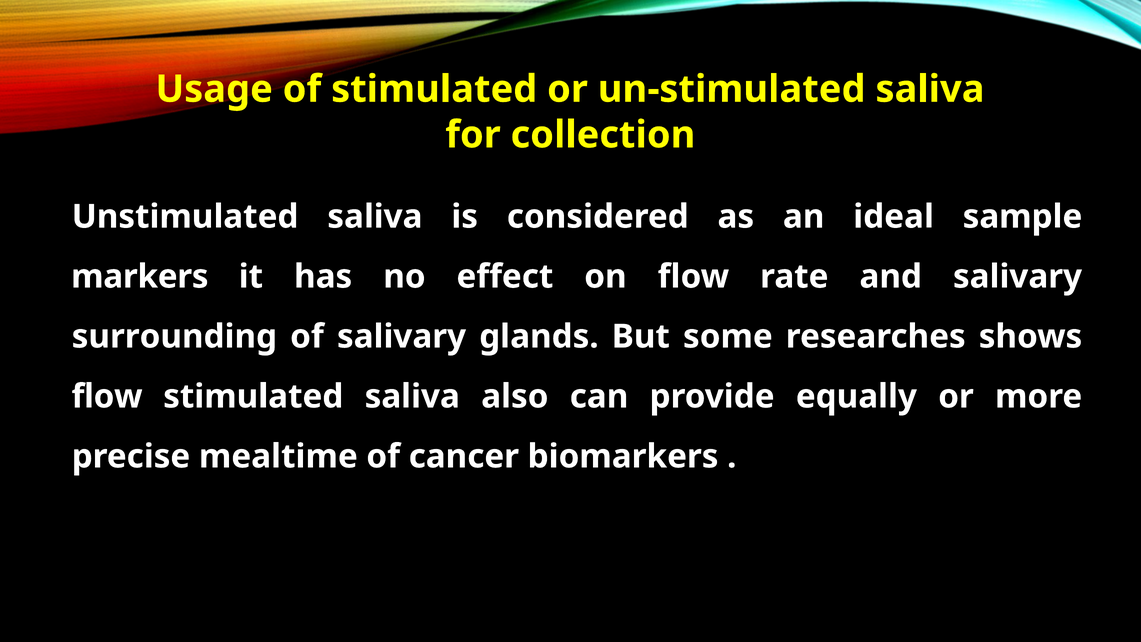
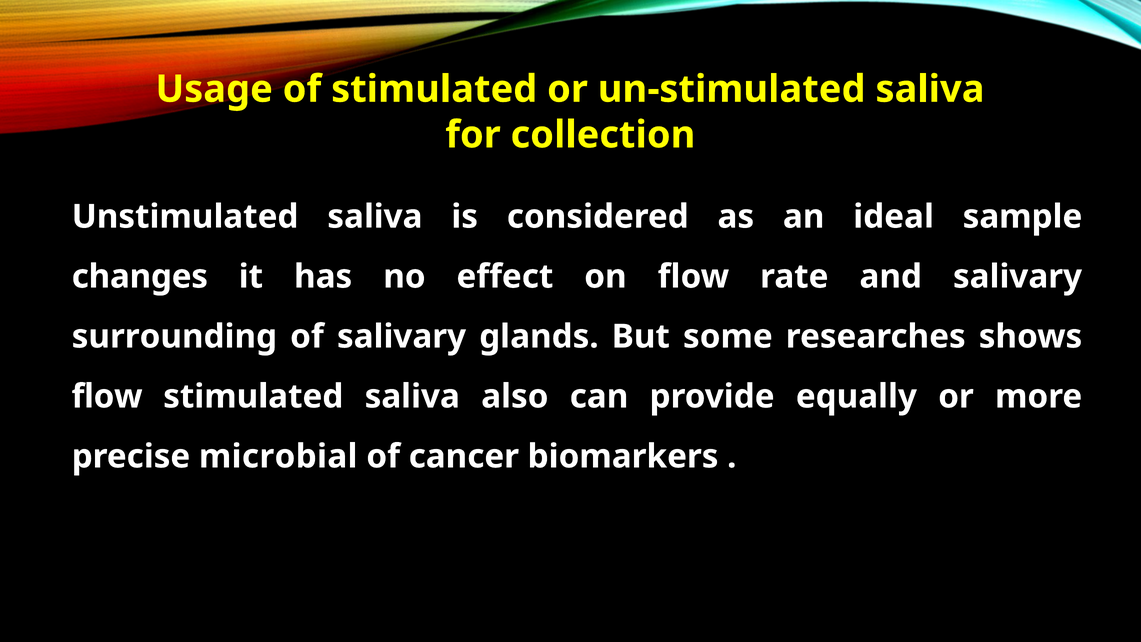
markers: markers -> changes
mealtime: mealtime -> microbial
